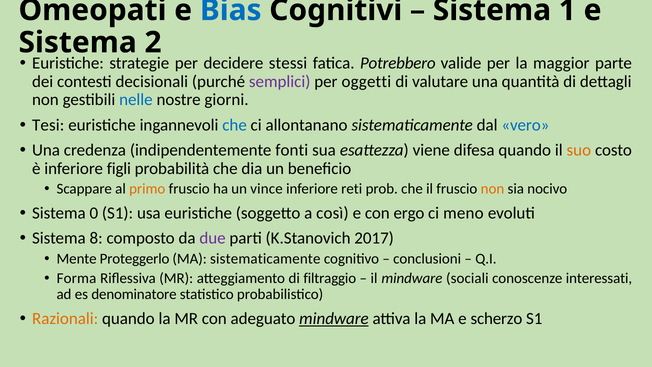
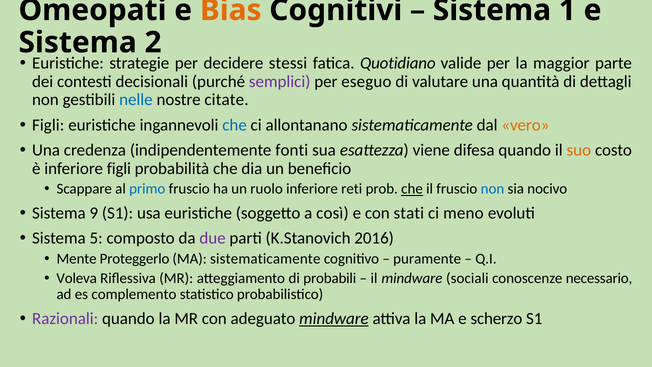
Bias colour: blue -> orange
Potrebbero: Potrebbero -> Quotidiano
oggetti: oggetti -> eseguo
giorni: giorni -> citate
Tesi at (48, 125): Tesi -> Figli
vero colour: blue -> orange
primo colour: orange -> blue
vince: vince -> ruolo
che at (412, 189) underline: none -> present
non at (492, 189) colour: orange -> blue
0: 0 -> 9
ergo: ergo -> stati
8: 8 -> 5
2017: 2017 -> 2016
conclusioni: conclusioni -> puramente
Forma: Forma -> Voleva
filtraggio: filtraggio -> probabili
interessati: interessati -> necessario
denominatore: denominatore -> complemento
Razionali colour: orange -> purple
